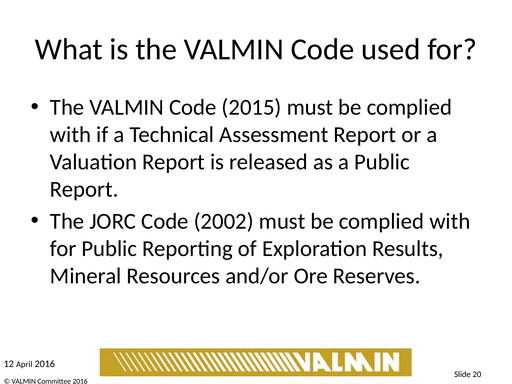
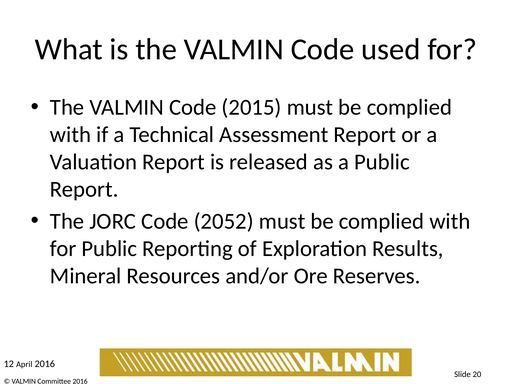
2002: 2002 -> 2052
